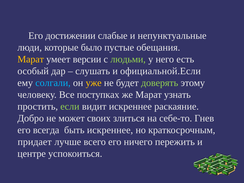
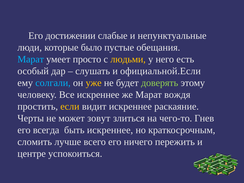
Марат at (31, 59) colour: yellow -> light blue
версии: версии -> просто
людьми colour: light green -> yellow
Все поступках: поступках -> искреннее
узнать: узнать -> вождя
если colour: light green -> yellow
Добро: Добро -> Черты
своих: своих -> зовут
себе-то: себе-то -> чего-то
придает: придает -> сломить
